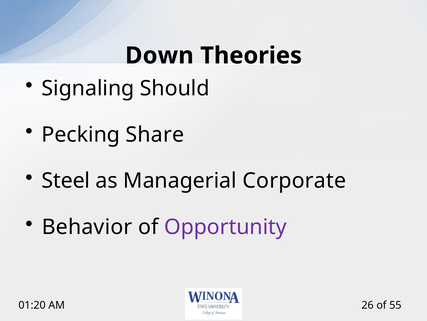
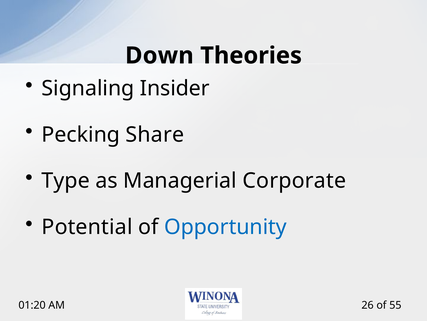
Should: Should -> Insider
Steel: Steel -> Type
Behavior: Behavior -> Potential
Opportunity colour: purple -> blue
